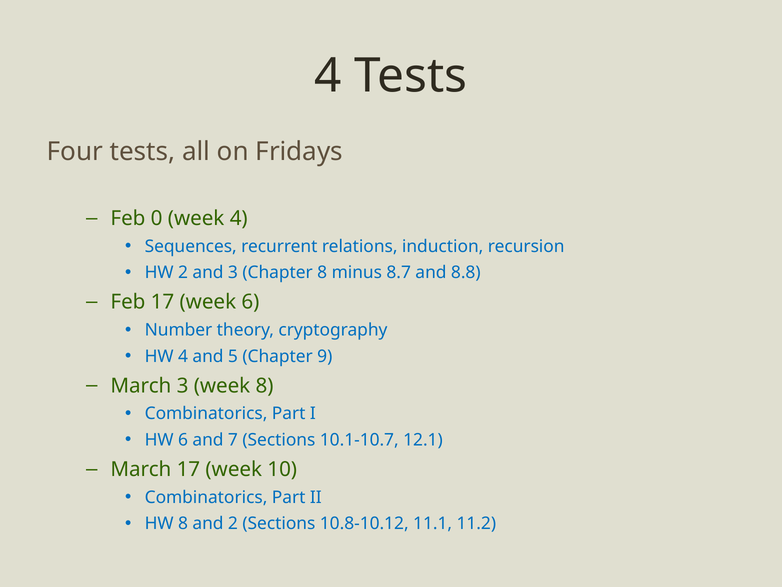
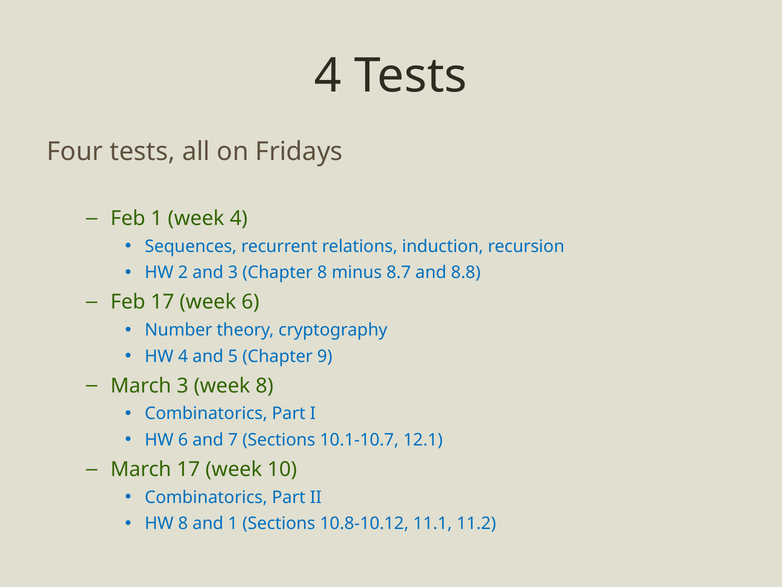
Feb 0: 0 -> 1
and 2: 2 -> 1
